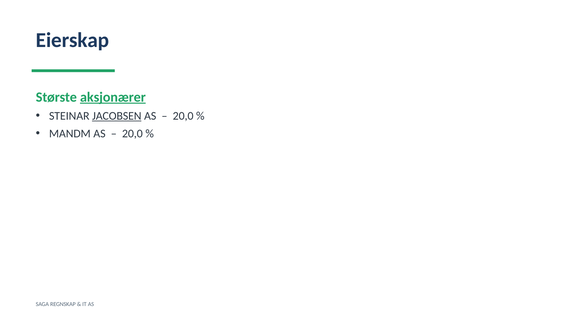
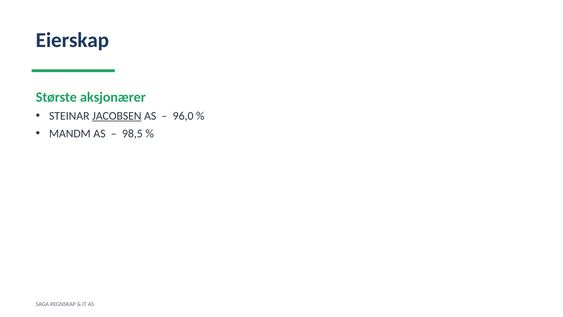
aksjonærer underline: present -> none
20,0 at (183, 116): 20,0 -> 96,0
20,0 at (132, 133): 20,0 -> 98,5
